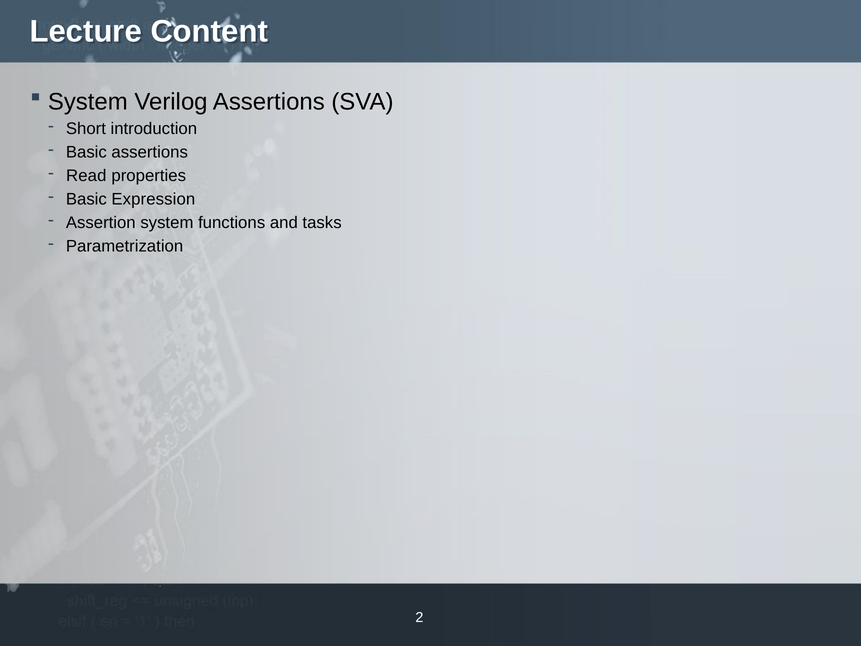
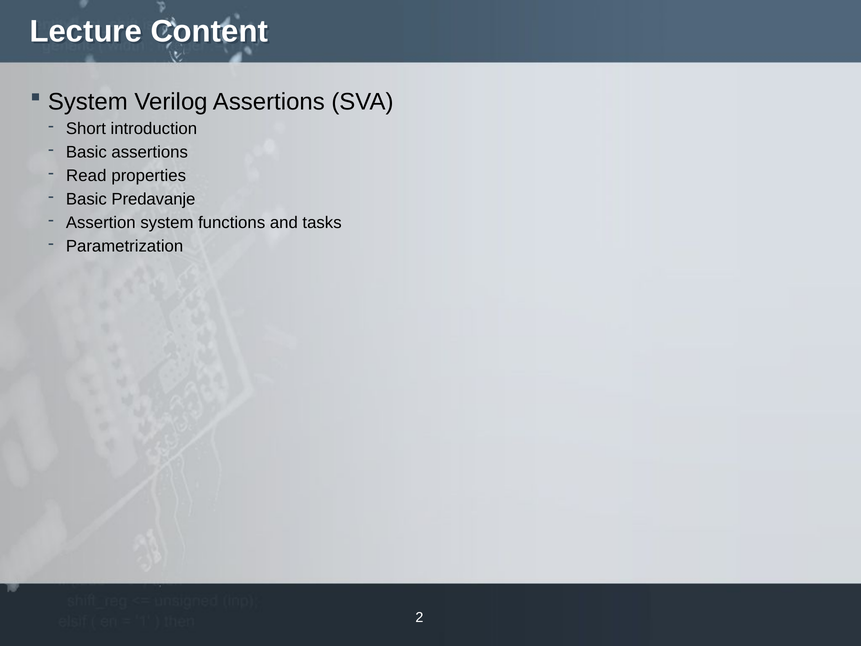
Expression: Expression -> Predavanje
